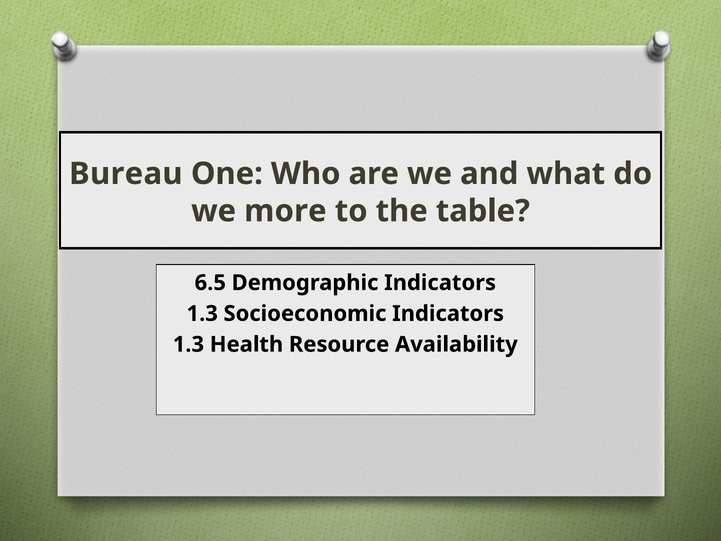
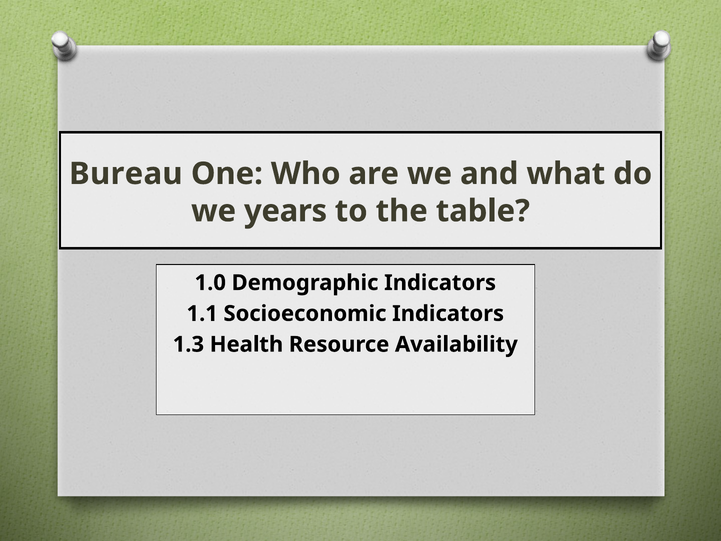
more: more -> years
6.5: 6.5 -> 1.0
1.3 at (202, 313): 1.3 -> 1.1
